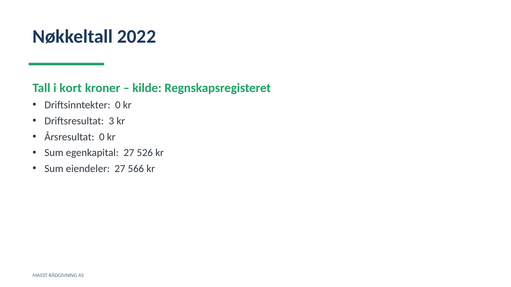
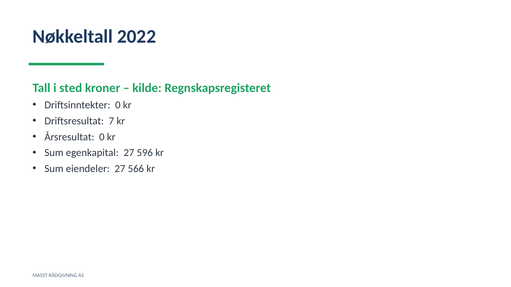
kort: kort -> sted
3: 3 -> 7
526: 526 -> 596
